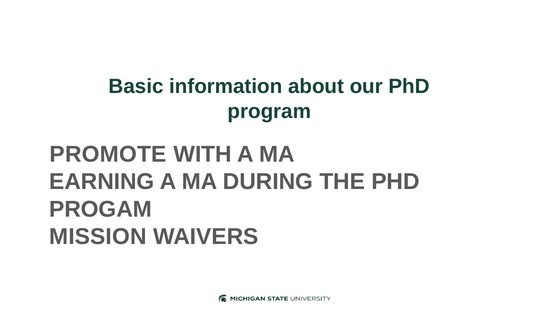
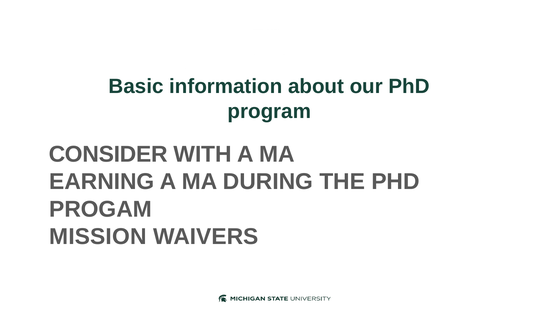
PROMOTE: PROMOTE -> CONSIDER
